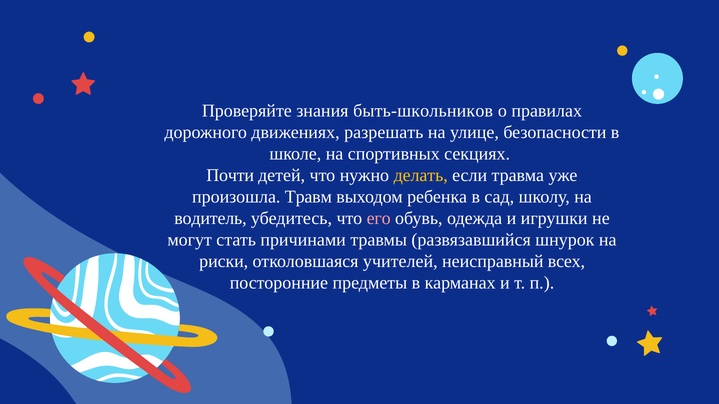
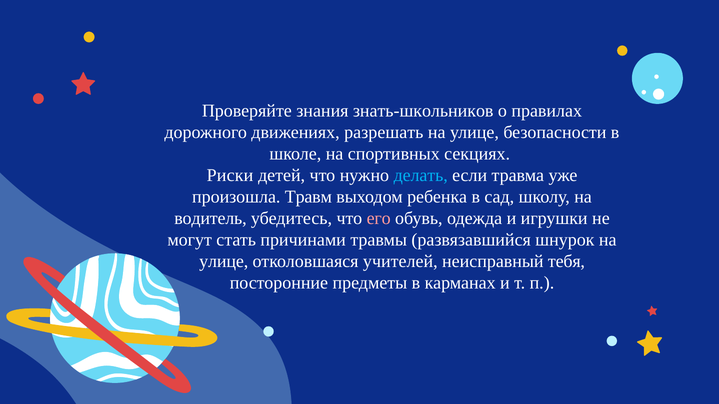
быть-школьников: быть-школьников -> знать-школьников
Почти: Почти -> Риски
делать colour: yellow -> light blue
риски at (224, 262): риски -> улице
всех: всех -> тебя
